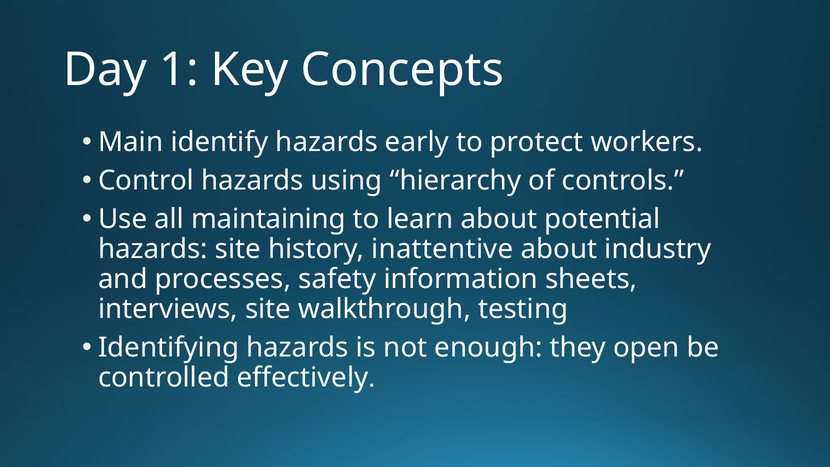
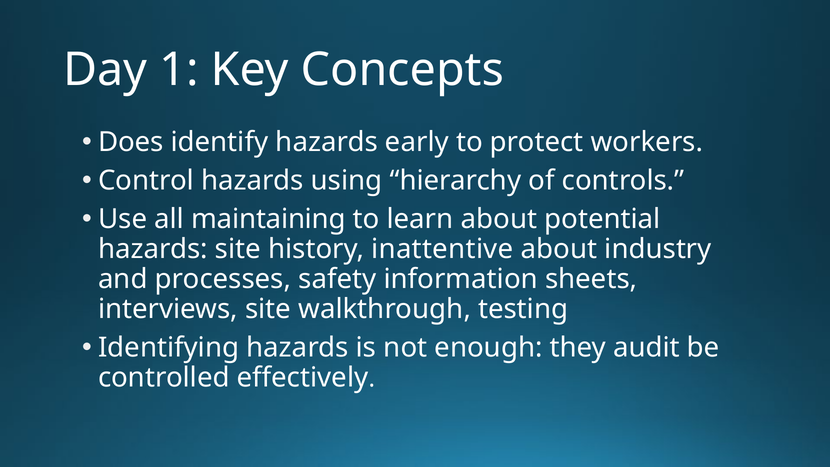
Main: Main -> Does
open: open -> audit
